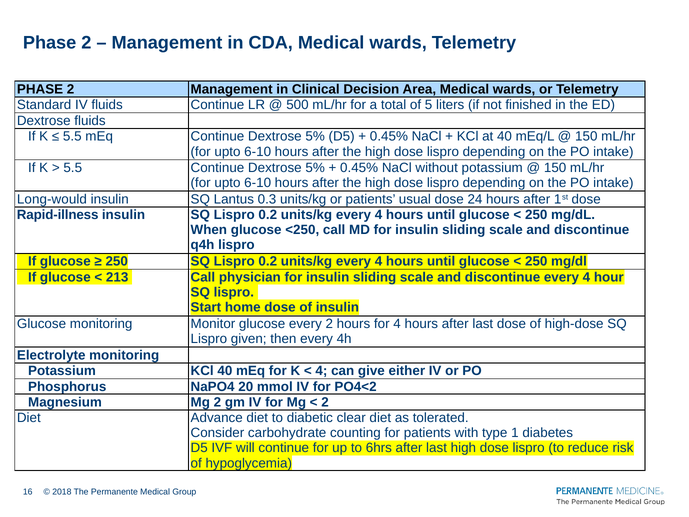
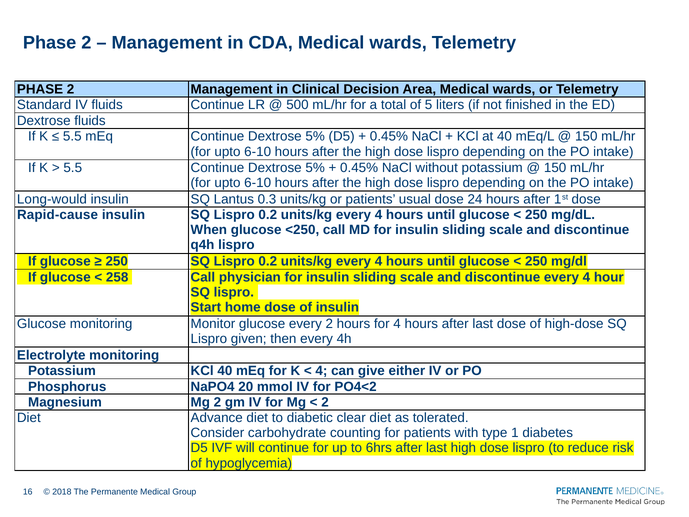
Rapid-illness: Rapid-illness -> Rapid-cause
213: 213 -> 258
